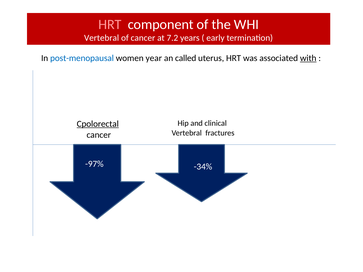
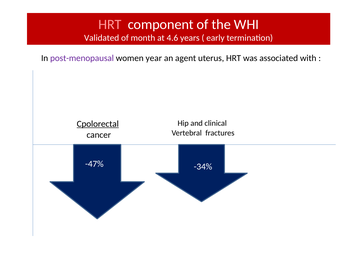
Vertebral at (102, 38): Vertebral -> Validated
of cancer: cancer -> month
7.2: 7.2 -> 4.6
post-menopausal colour: blue -> purple
called: called -> agent
with underline: present -> none
-97%: -97% -> -47%
